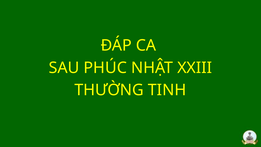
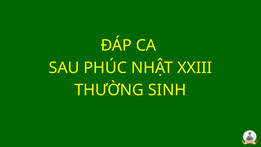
TINH: TINH -> SINH
